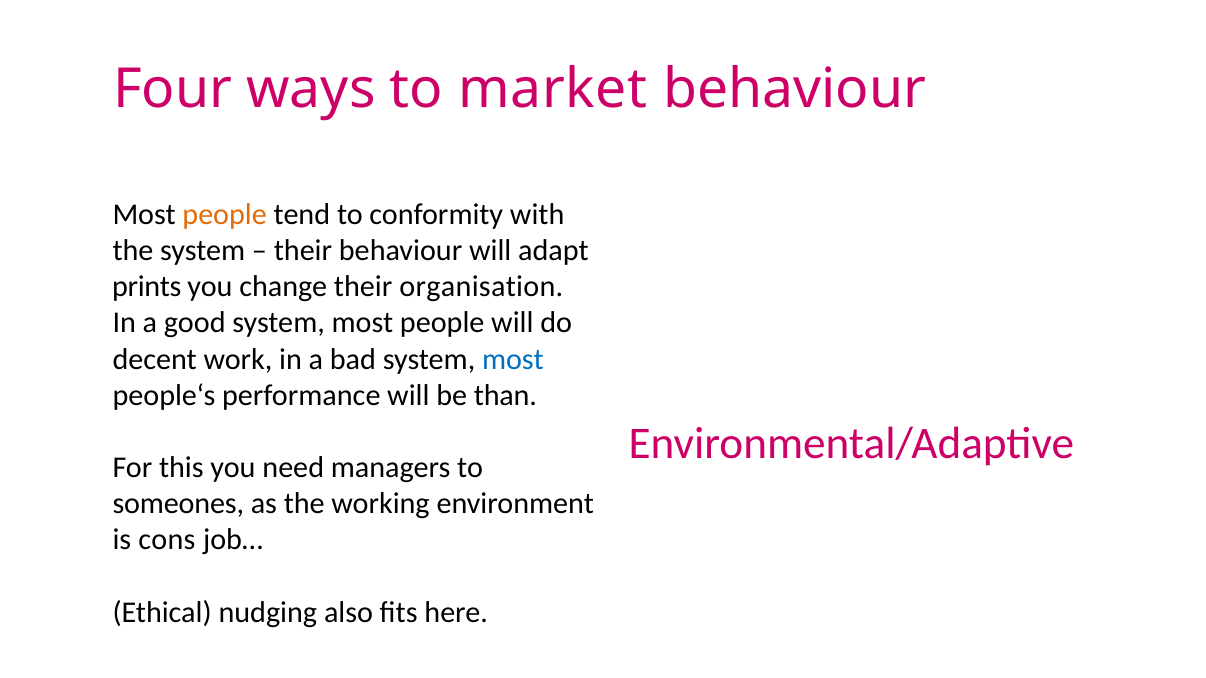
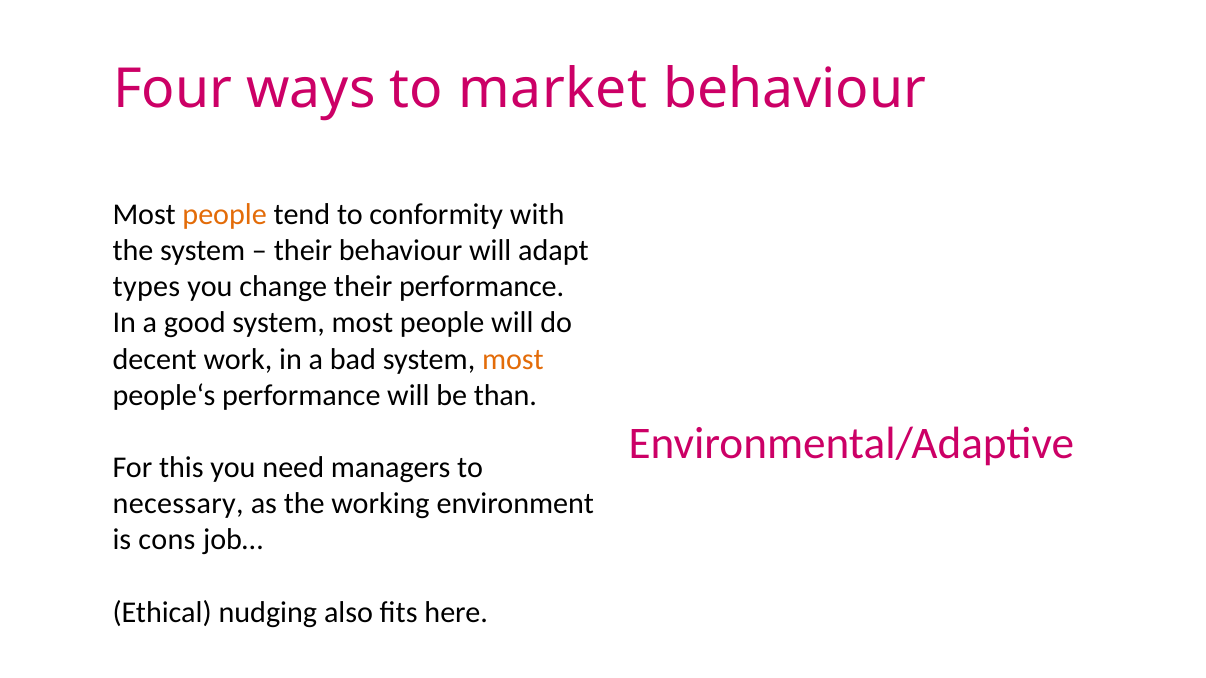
prints: prints -> types
organisation at (481, 287): organisation -> performance
most at (513, 359) colour: blue -> orange
someones: someones -> necessary
